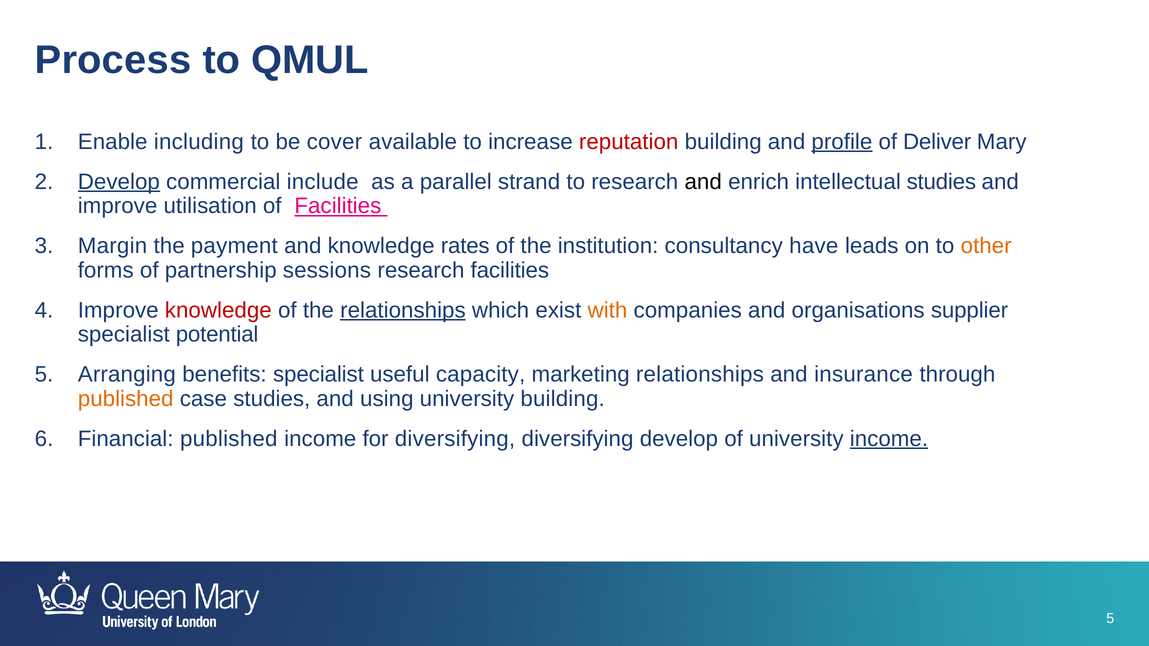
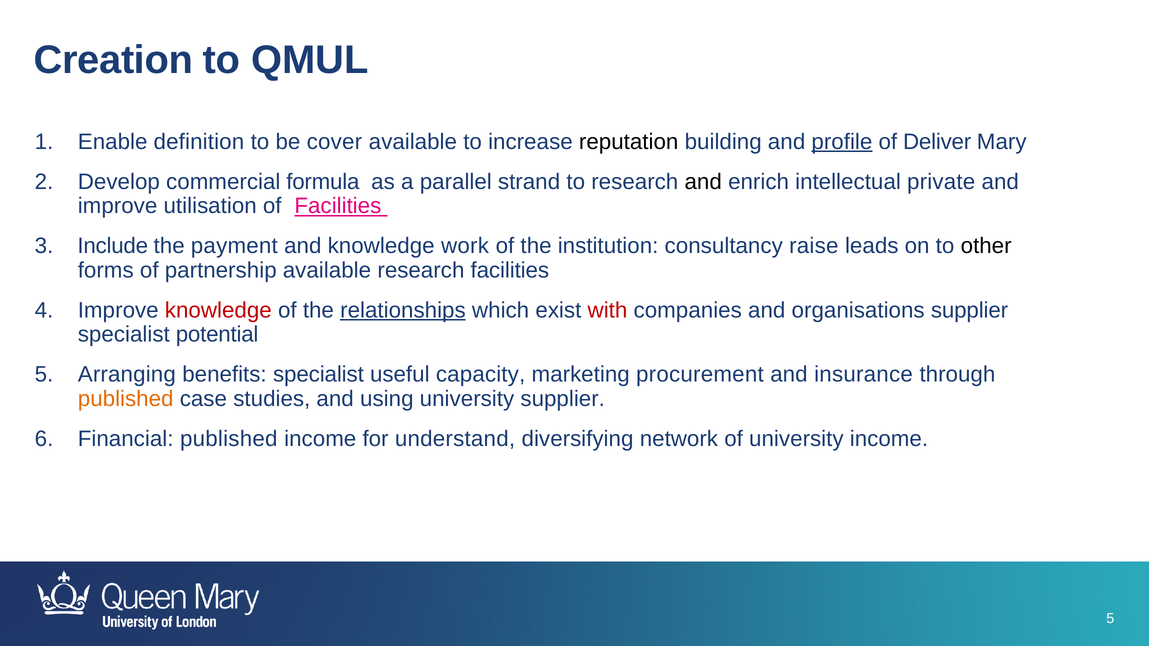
Process: Process -> Creation
including: including -> definition
reputation colour: red -> black
Develop at (119, 182) underline: present -> none
include: include -> formula
intellectual studies: studies -> private
Margin: Margin -> Include
rates: rates -> work
have: have -> raise
other colour: orange -> black
partnership sessions: sessions -> available
with colour: orange -> red
marketing relationships: relationships -> procurement
university building: building -> supplier
for diversifying: diversifying -> understand
diversifying develop: develop -> network
income at (889, 439) underline: present -> none
